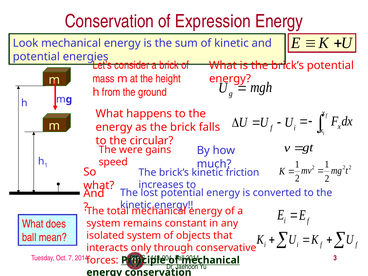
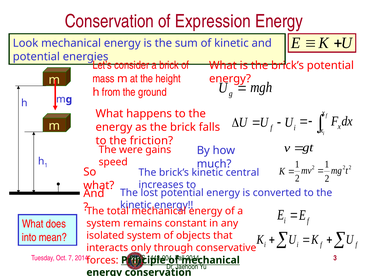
circular: circular -> friction
friction: friction -> central
ball: ball -> into
